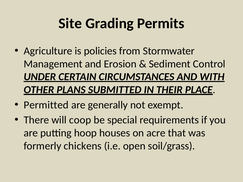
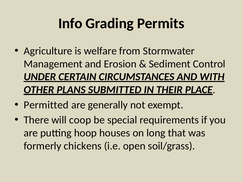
Site: Site -> Info
policies: policies -> welfare
acre: acre -> long
